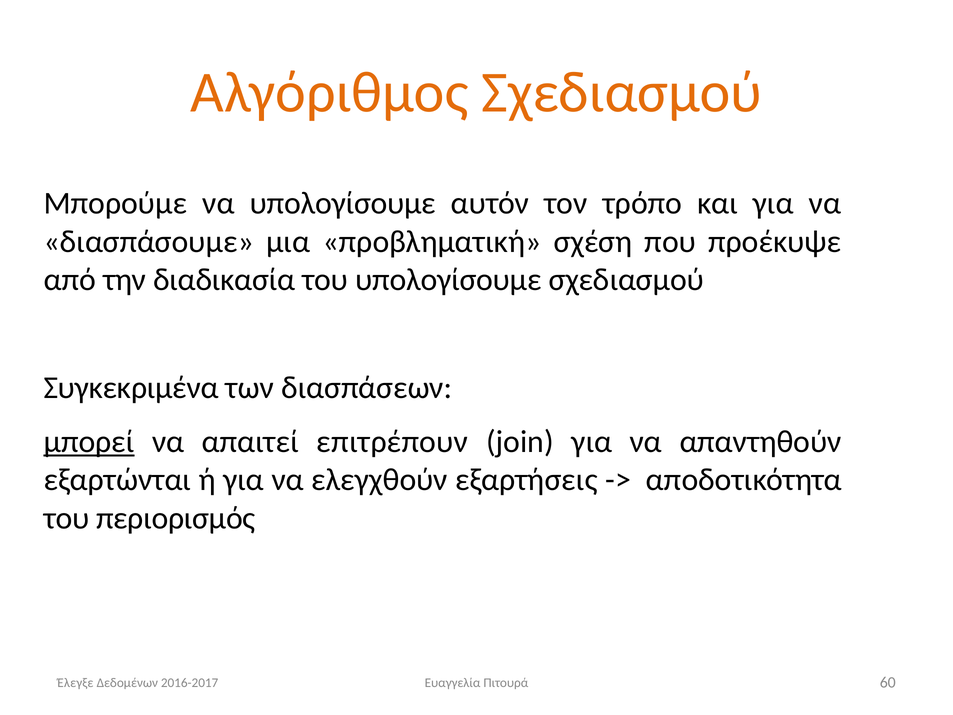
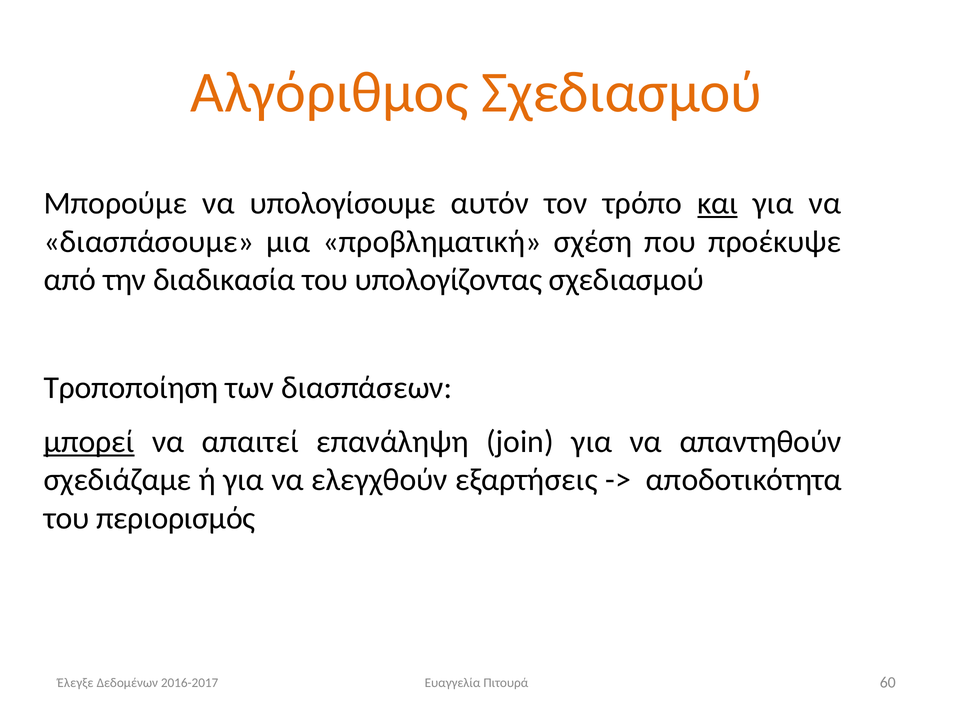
και underline: none -> present
του υπολογίσουμε: υπολογίσουμε -> υπολογίζοντας
Συγκεκριμένα: Συγκεκριμένα -> Τροποποίηση
επιτρέπουν: επιτρέπουν -> επανάληψη
εξαρτώνται: εξαρτώνται -> σχεδιάζαμε
